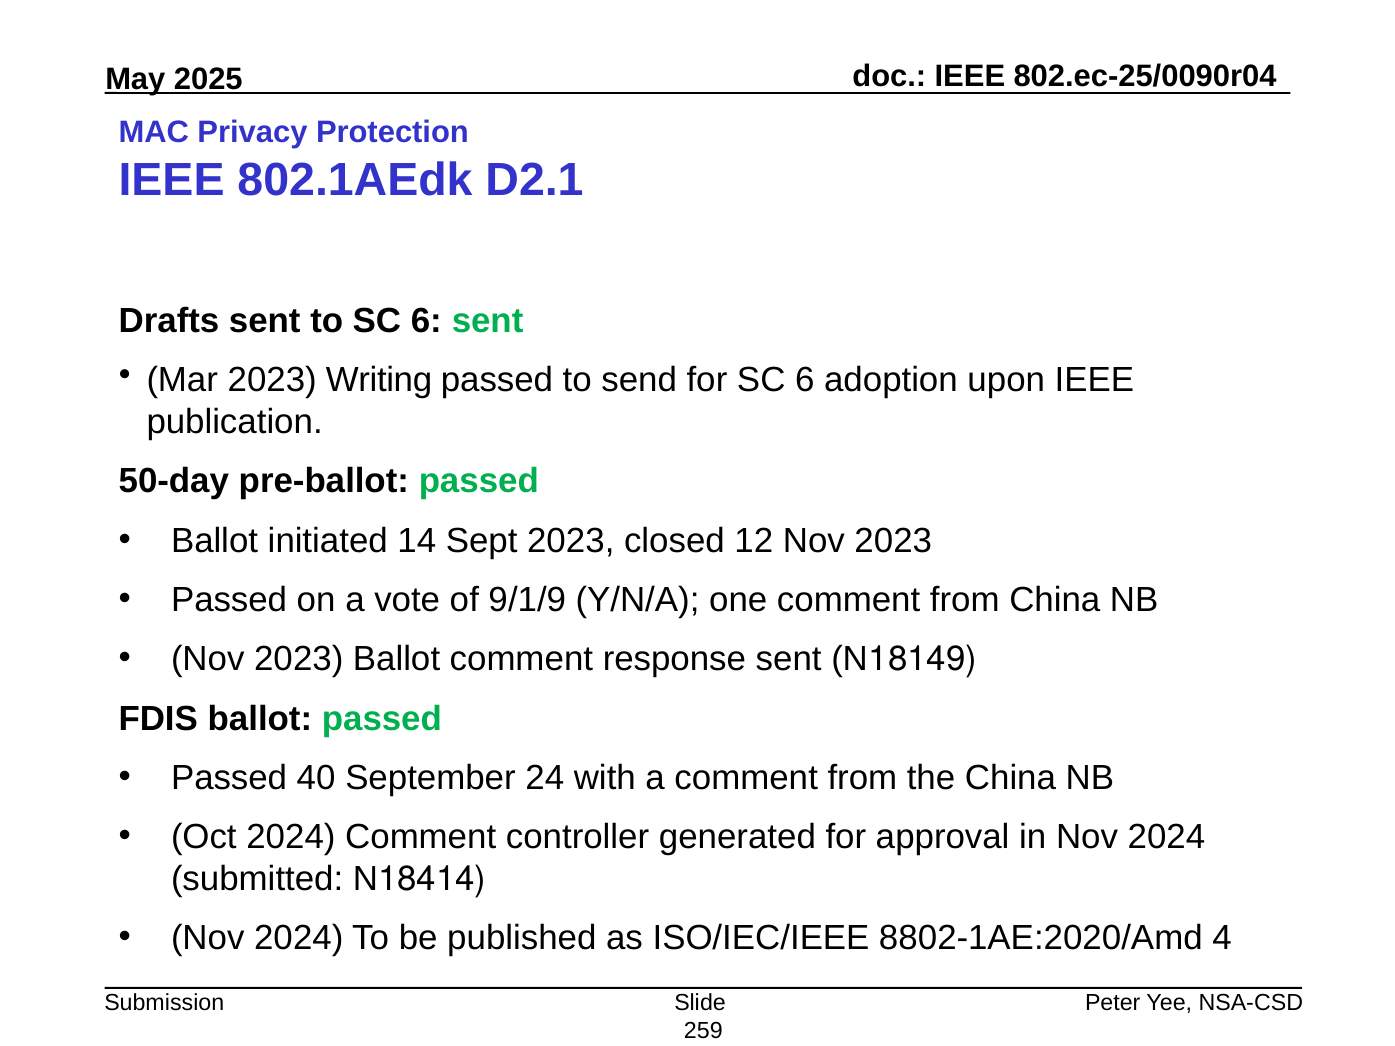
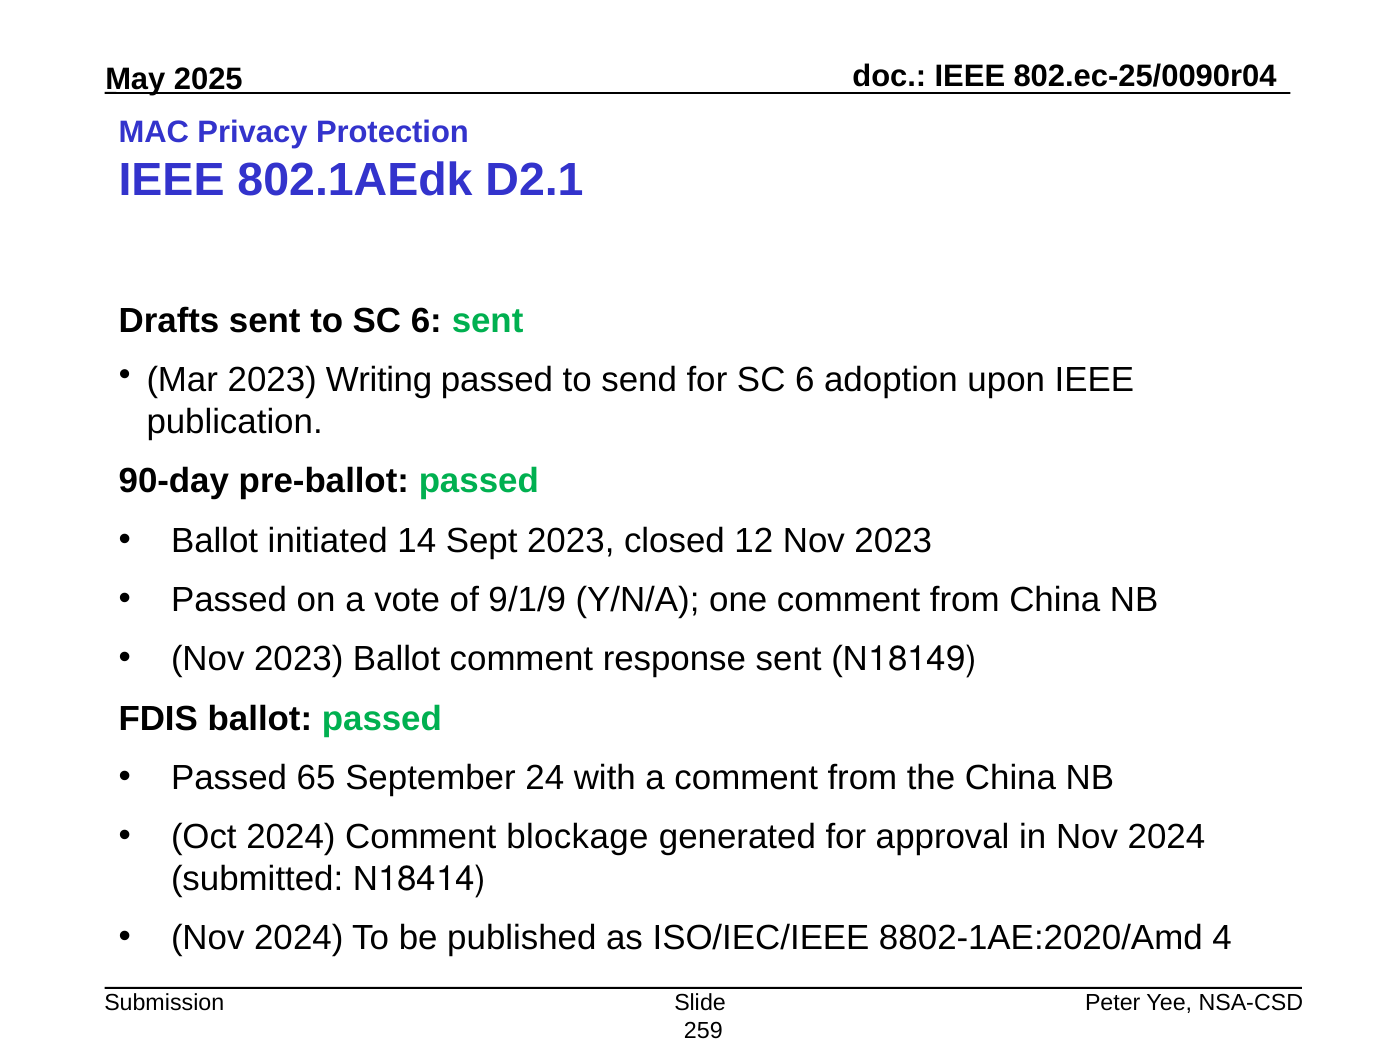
50-day: 50-day -> 90-day
40: 40 -> 65
controller: controller -> blockage
